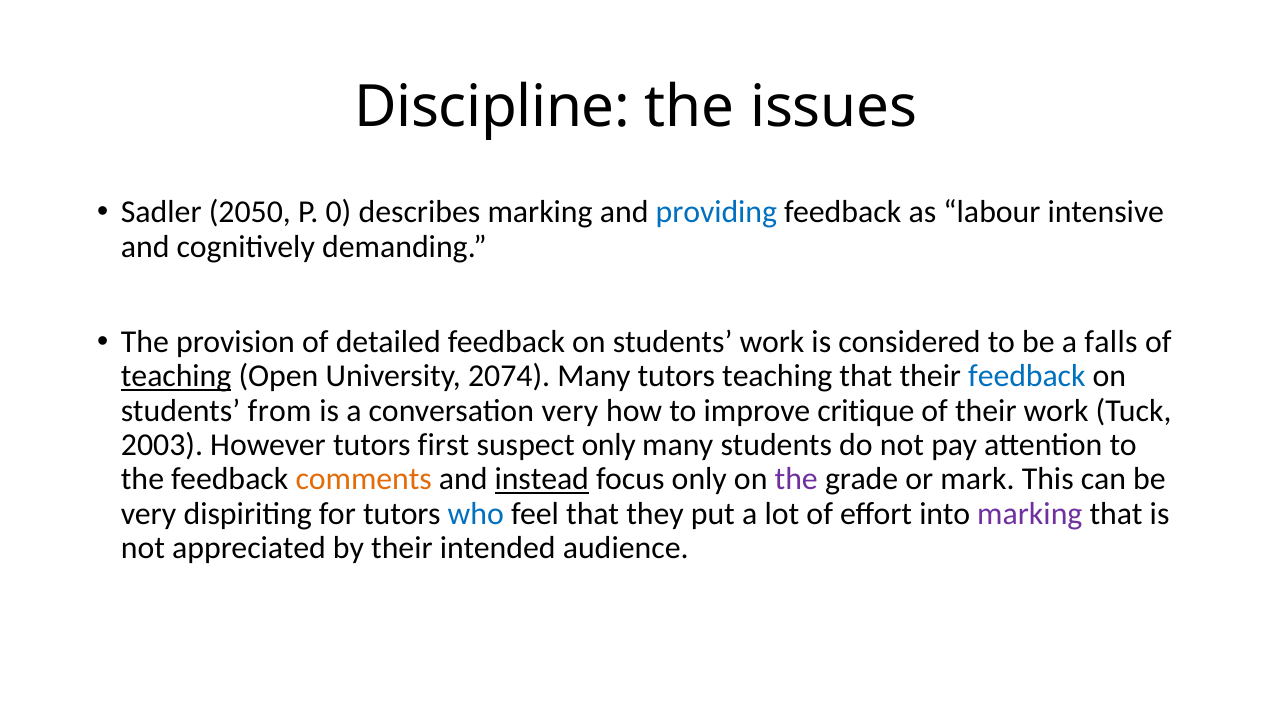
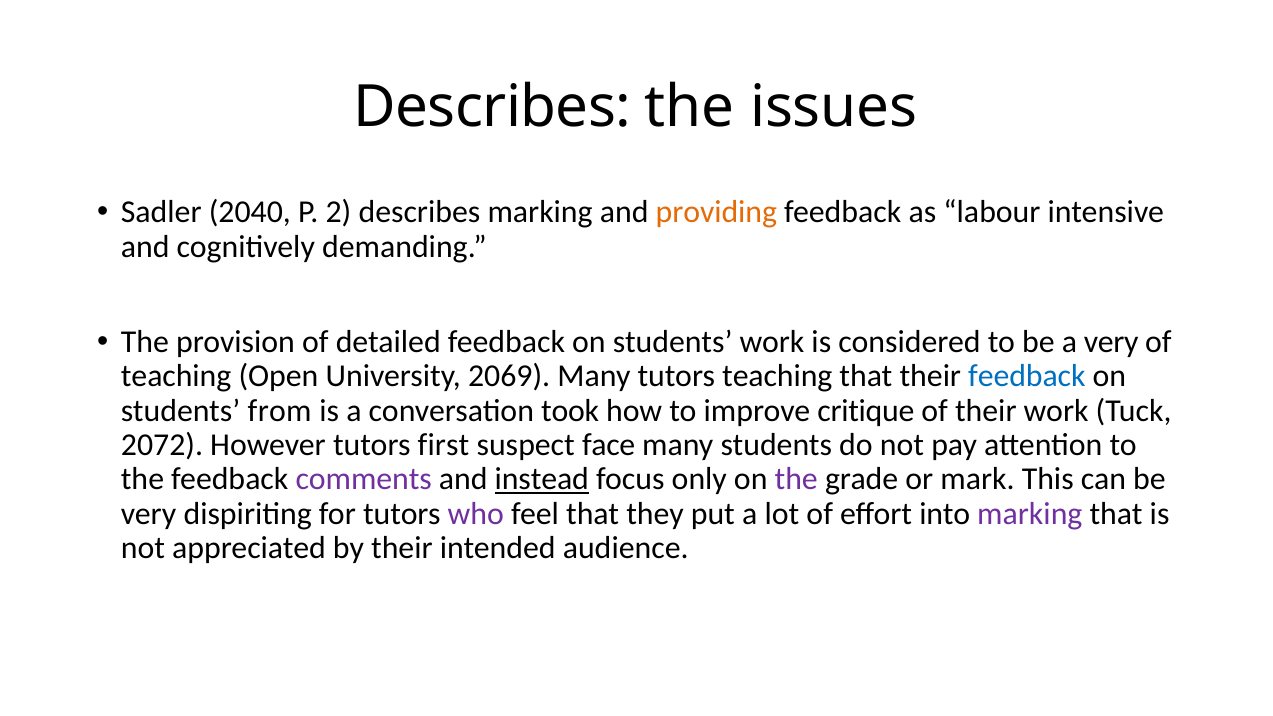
Discipline at (492, 107): Discipline -> Describes
2050: 2050 -> 2040
0: 0 -> 2
providing colour: blue -> orange
a falls: falls -> very
teaching at (176, 376) underline: present -> none
2074: 2074 -> 2069
conversation very: very -> took
2003: 2003 -> 2072
suspect only: only -> face
comments colour: orange -> purple
who colour: blue -> purple
